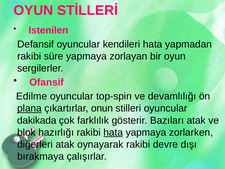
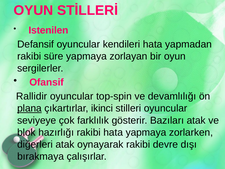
Edilme: Edilme -> Rallidir
onun: onun -> ikinci
dakikada: dakikada -> seviyeye
hata at (113, 132) underline: present -> none
